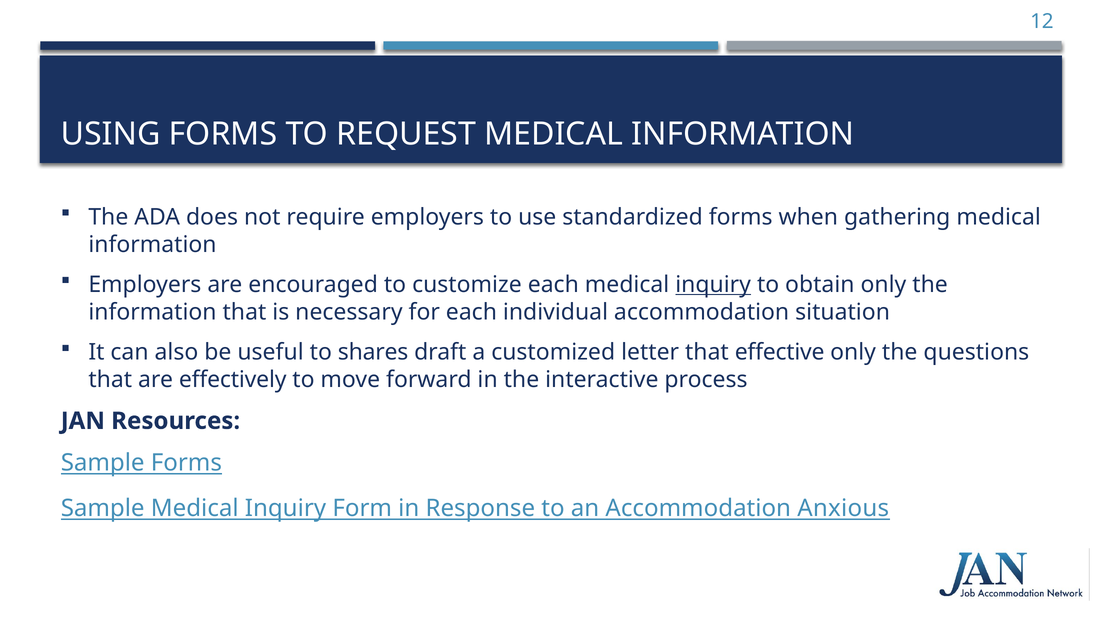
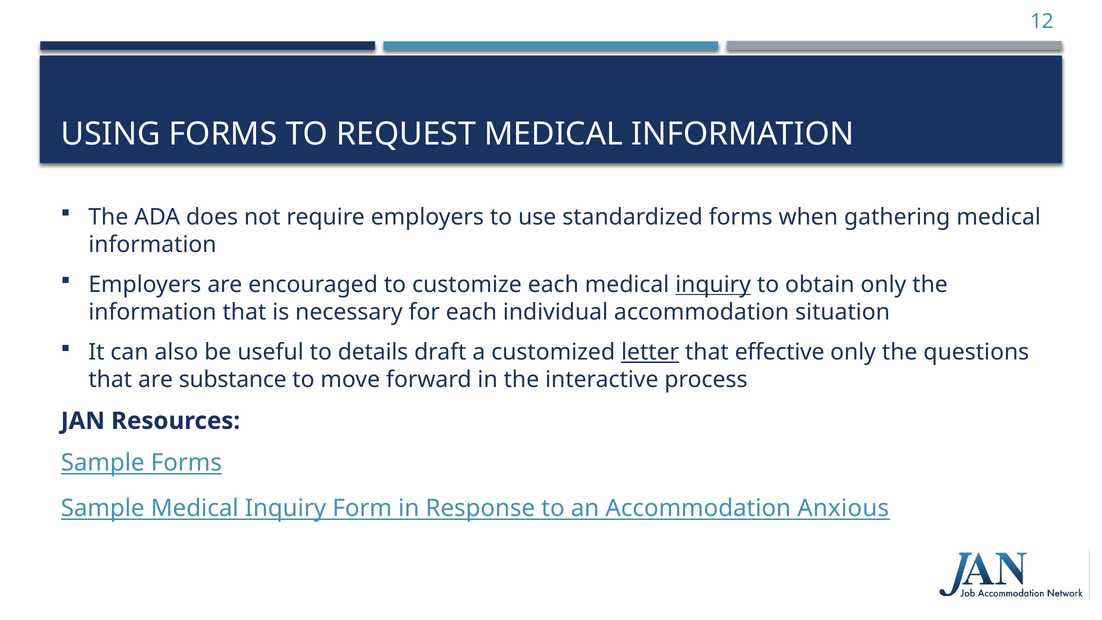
shares: shares -> details
letter underline: none -> present
effectively: effectively -> substance
